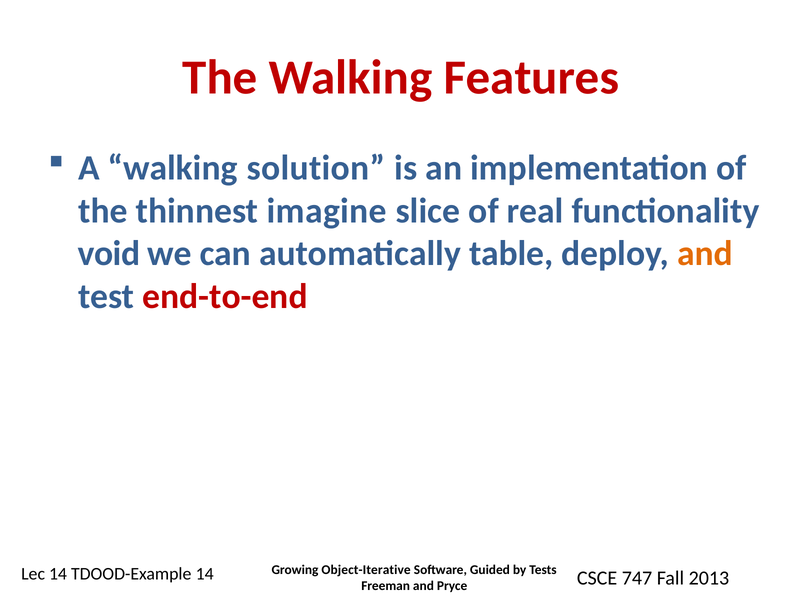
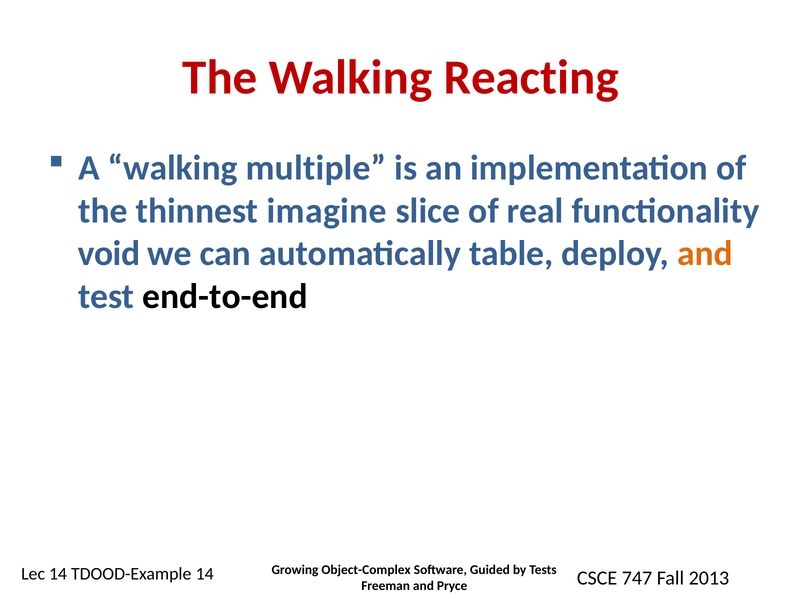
Features: Features -> Reacting
solution: solution -> multiple
end-to-end colour: red -> black
Object-Iterative: Object-Iterative -> Object-Complex
